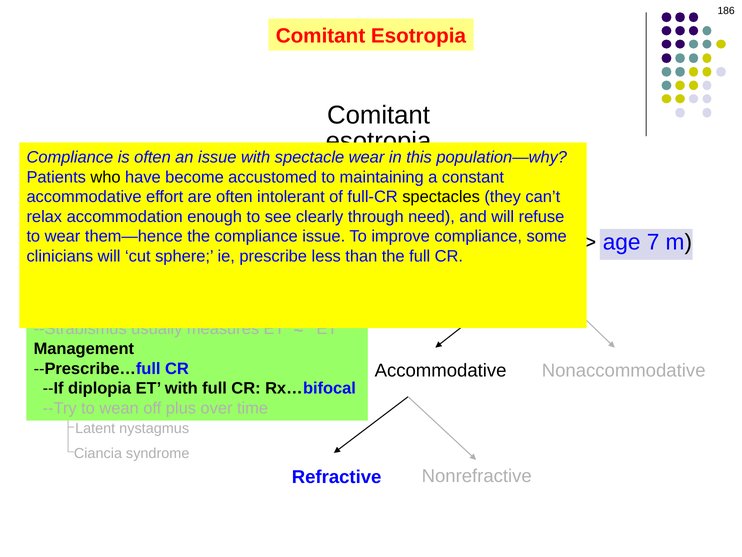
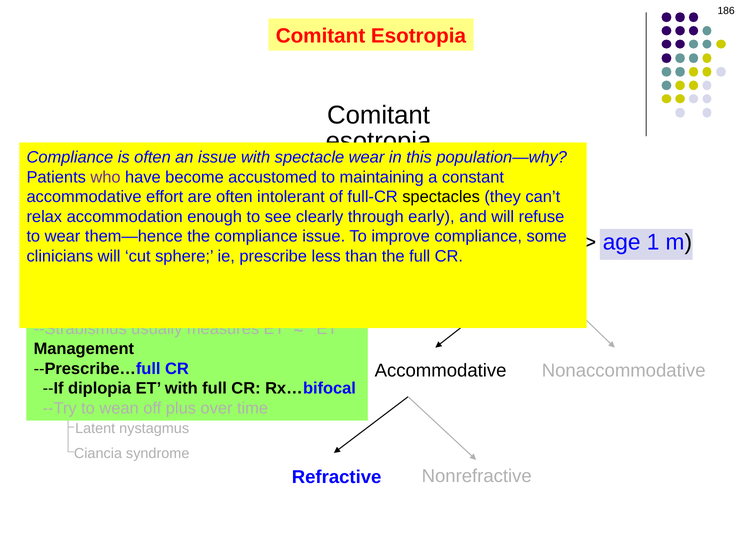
who colour: black -> purple
need: need -> early
7: 7 -> 1
